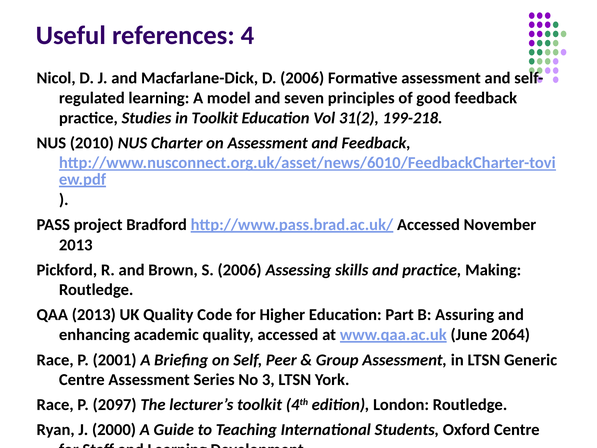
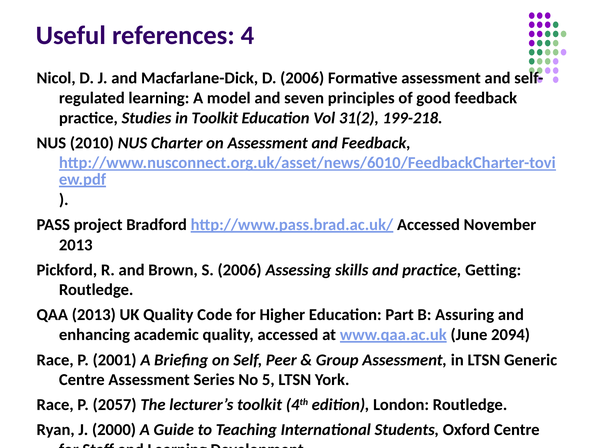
Making: Making -> Getting
2064: 2064 -> 2094
3: 3 -> 5
2097: 2097 -> 2057
